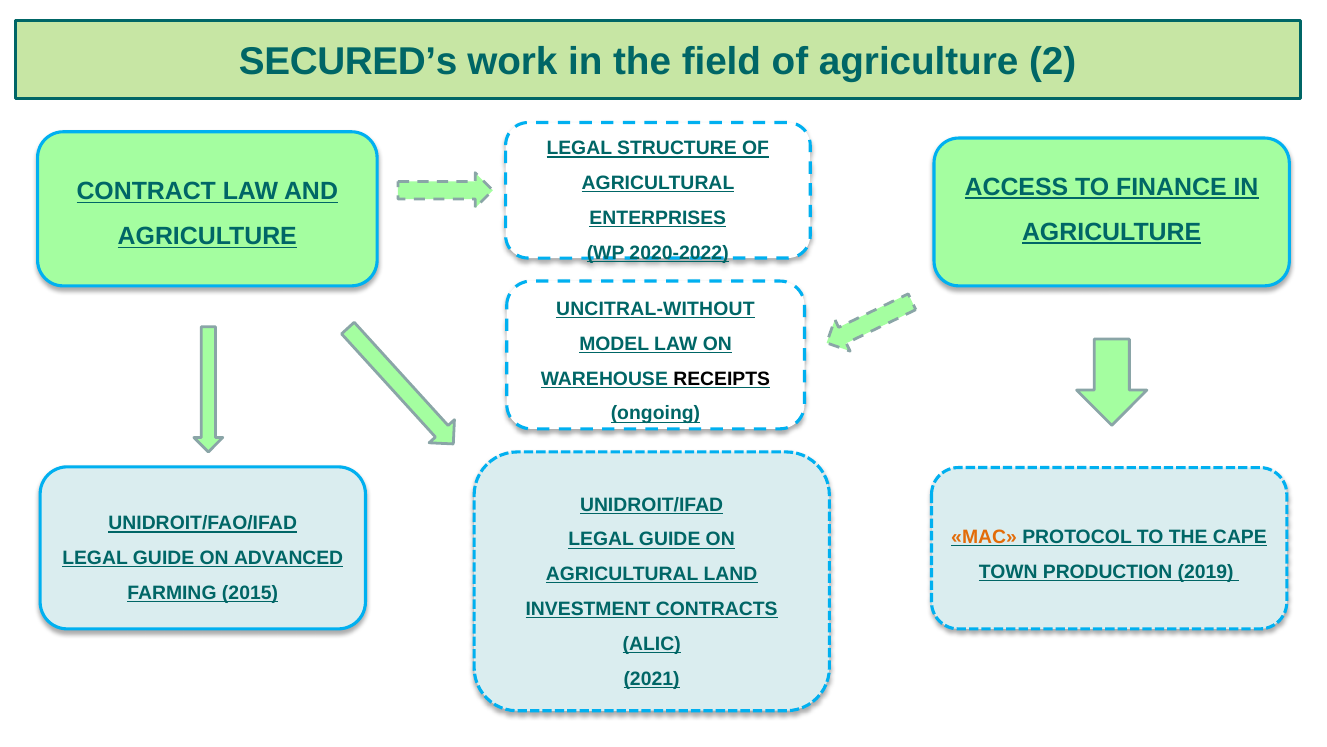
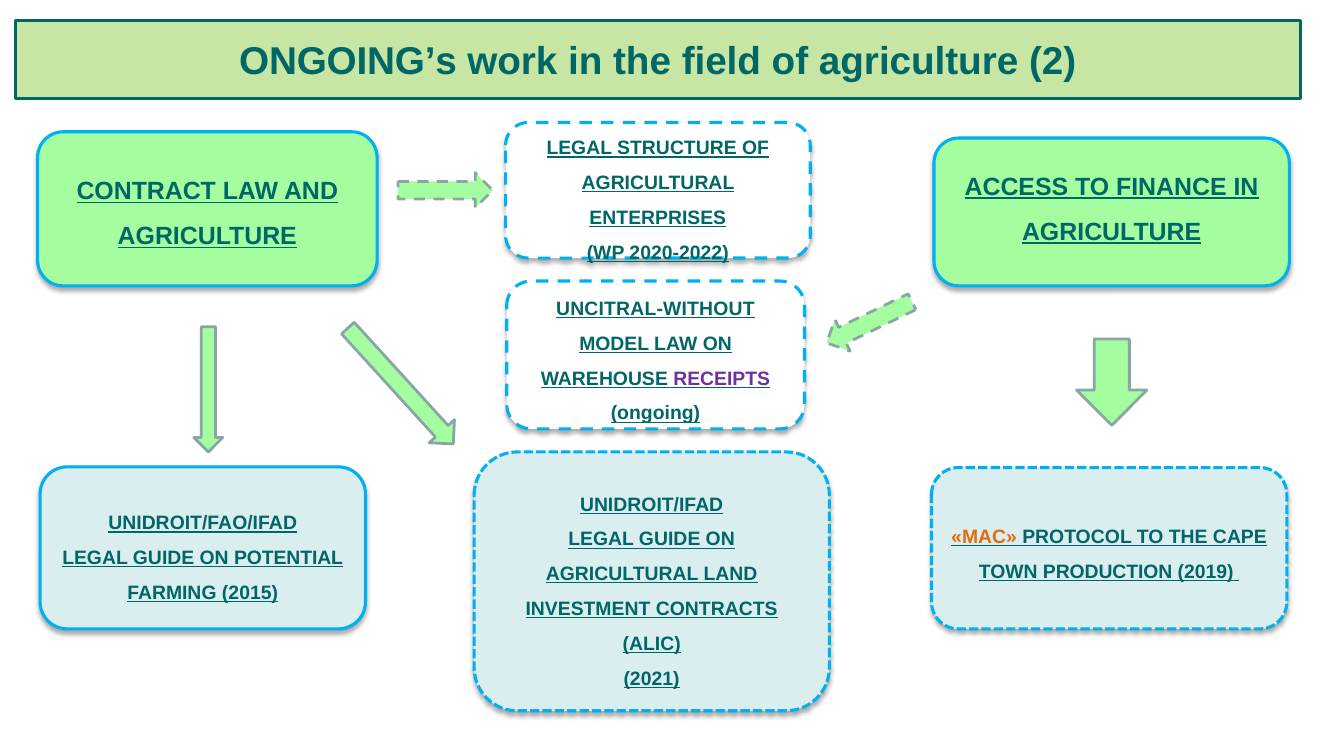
SECURED’s: SECURED’s -> ONGOING’s
RECEIPTS colour: black -> purple
ADVANCED: ADVANCED -> POTENTIAL
